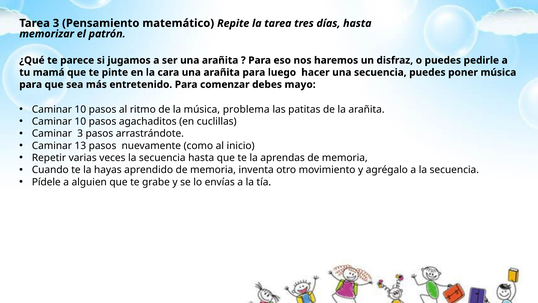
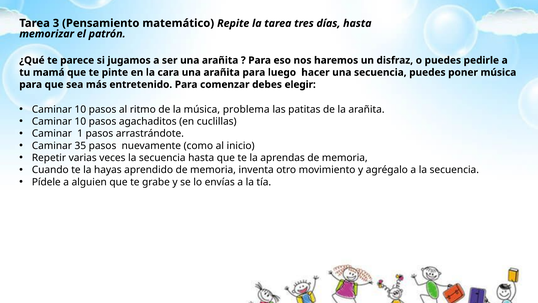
mayo: mayo -> elegir
Caminar 3: 3 -> 1
13: 13 -> 35
